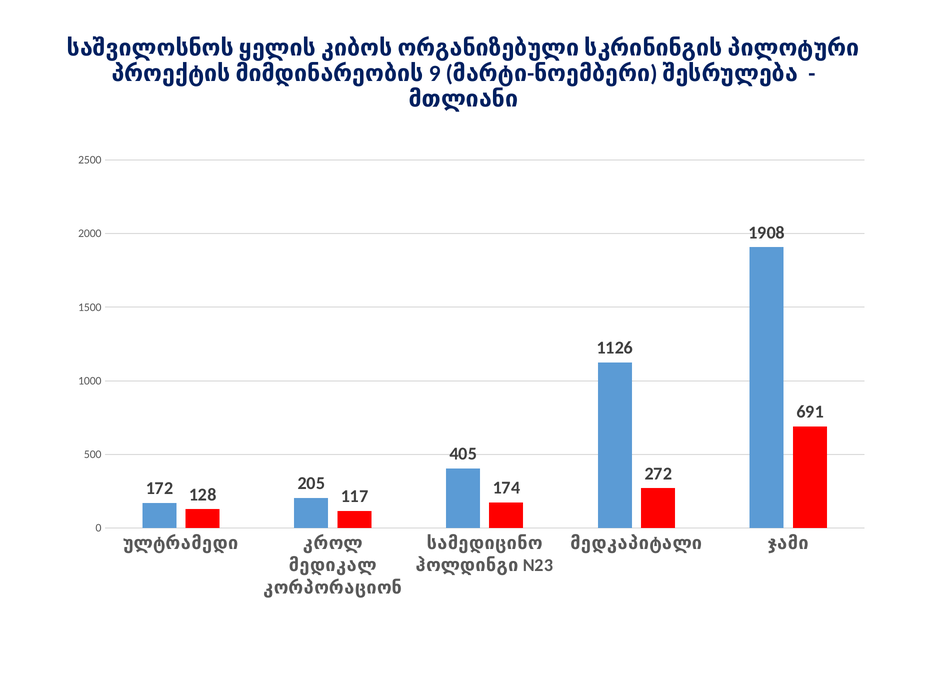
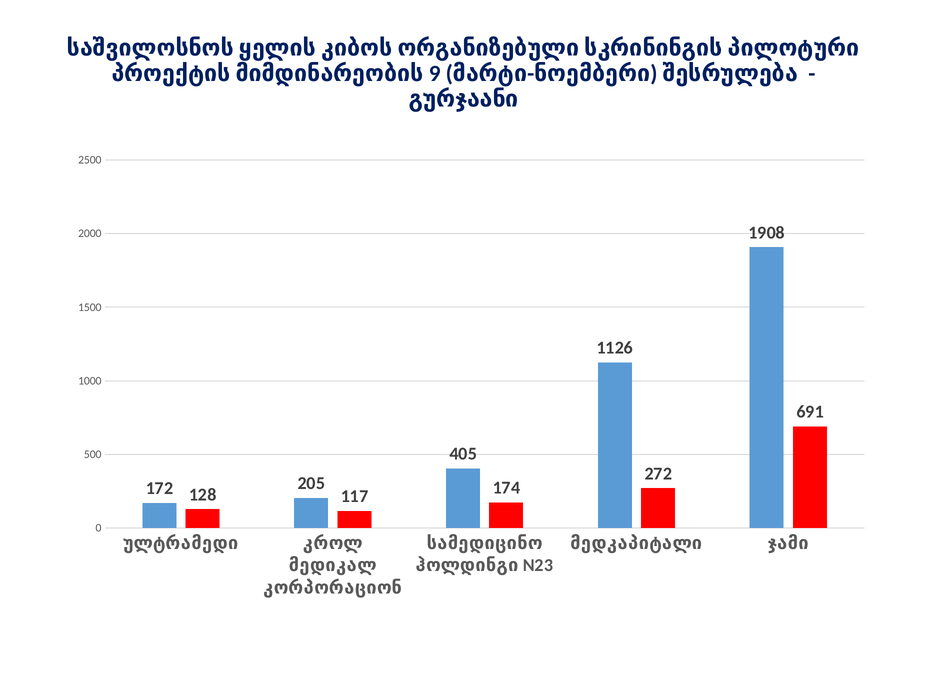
მთლიანი: მთლიანი -> გურჯაანი
